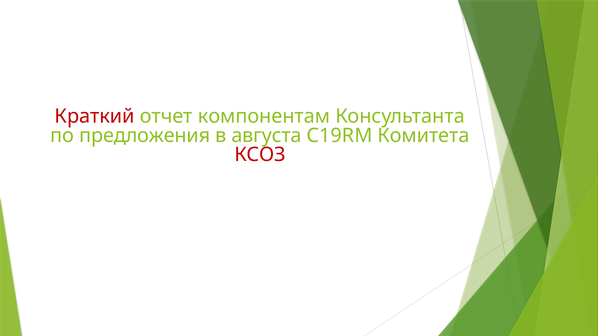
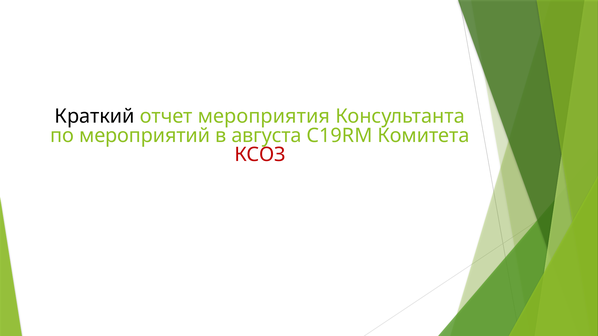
Краткий colour: red -> black
компонентам: компонентам -> мероприятия
предложения: предложения -> мероприятий
